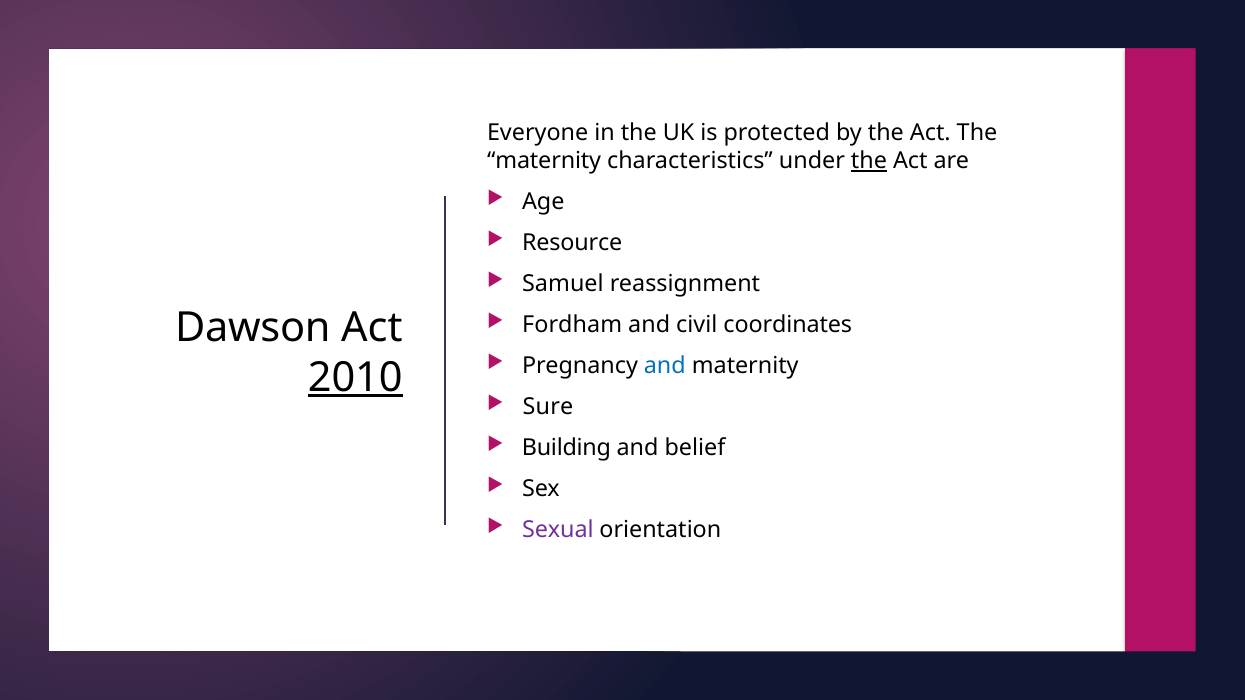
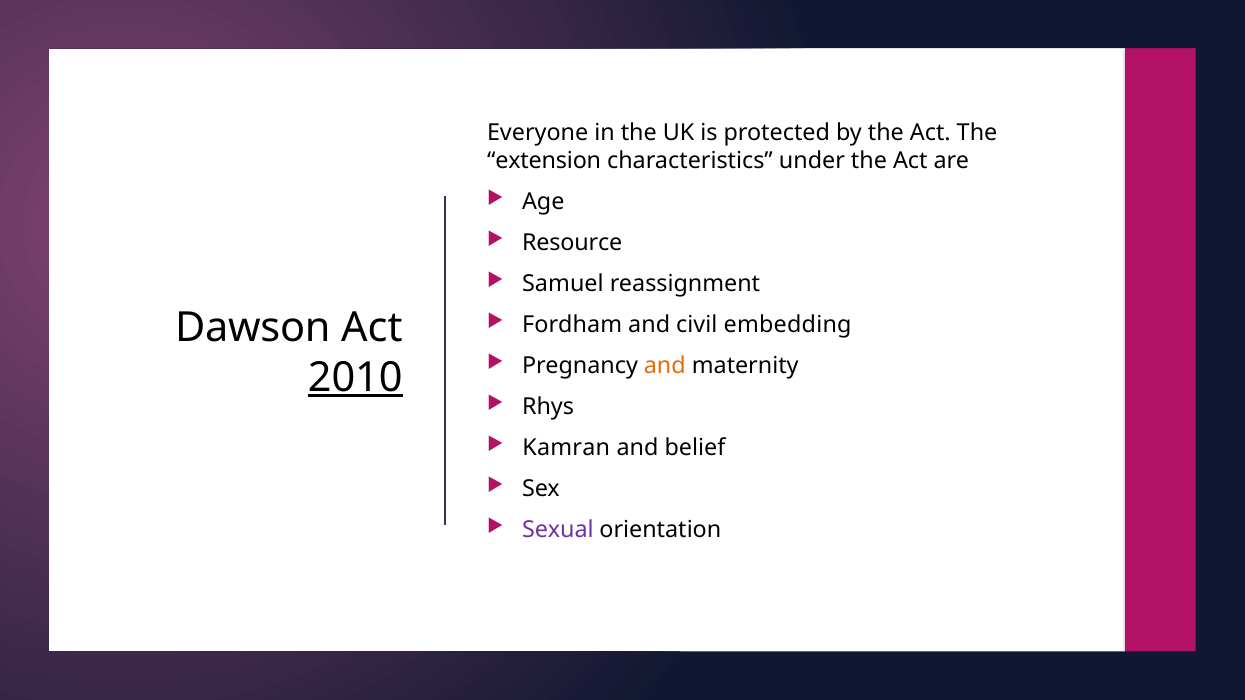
maternity at (544, 161): maternity -> extension
the at (869, 161) underline: present -> none
coordinates: coordinates -> embedding
and at (665, 366) colour: blue -> orange
Sure: Sure -> Rhys
Building: Building -> Kamran
